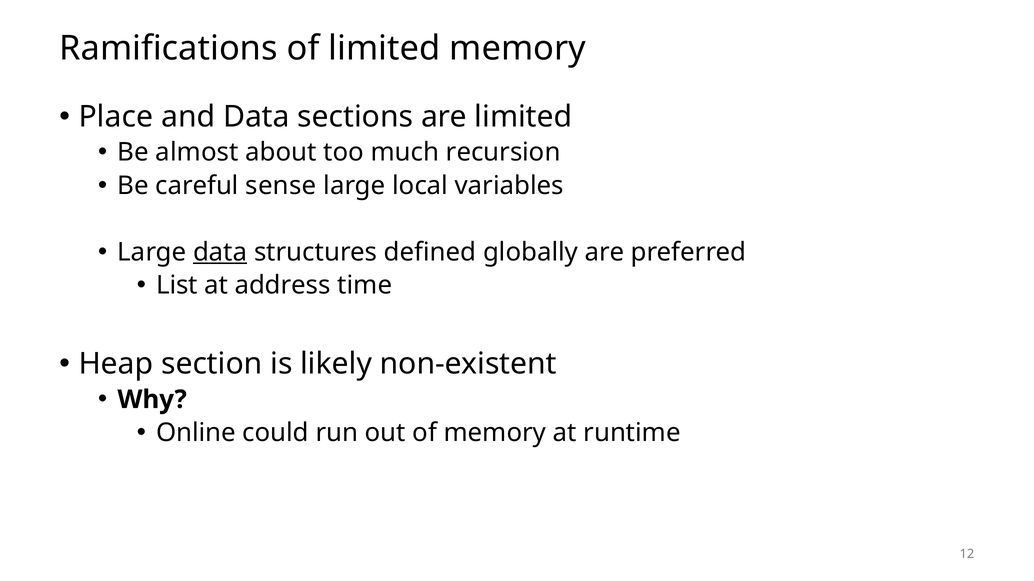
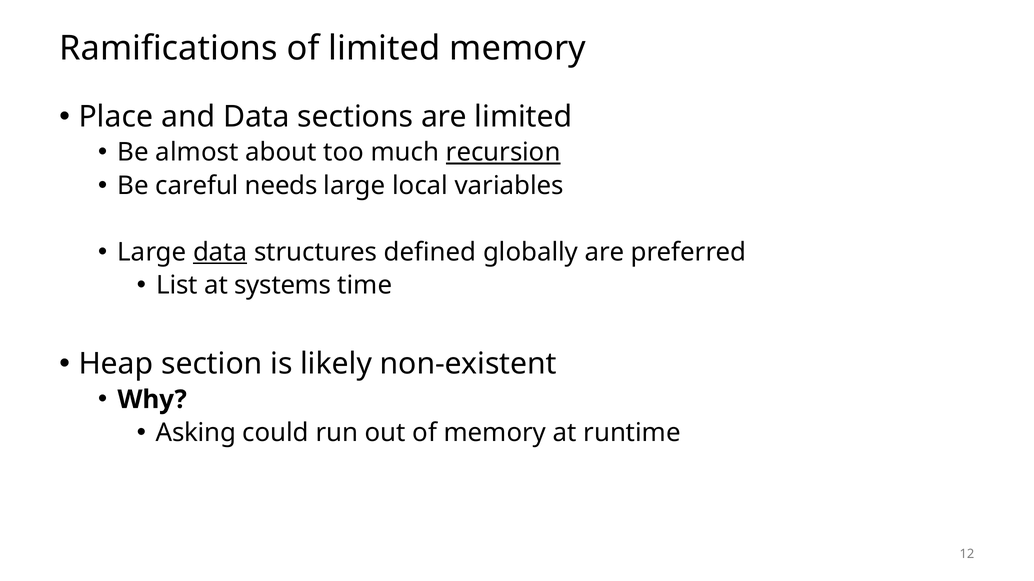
recursion underline: none -> present
sense: sense -> needs
address: address -> systems
Online: Online -> Asking
